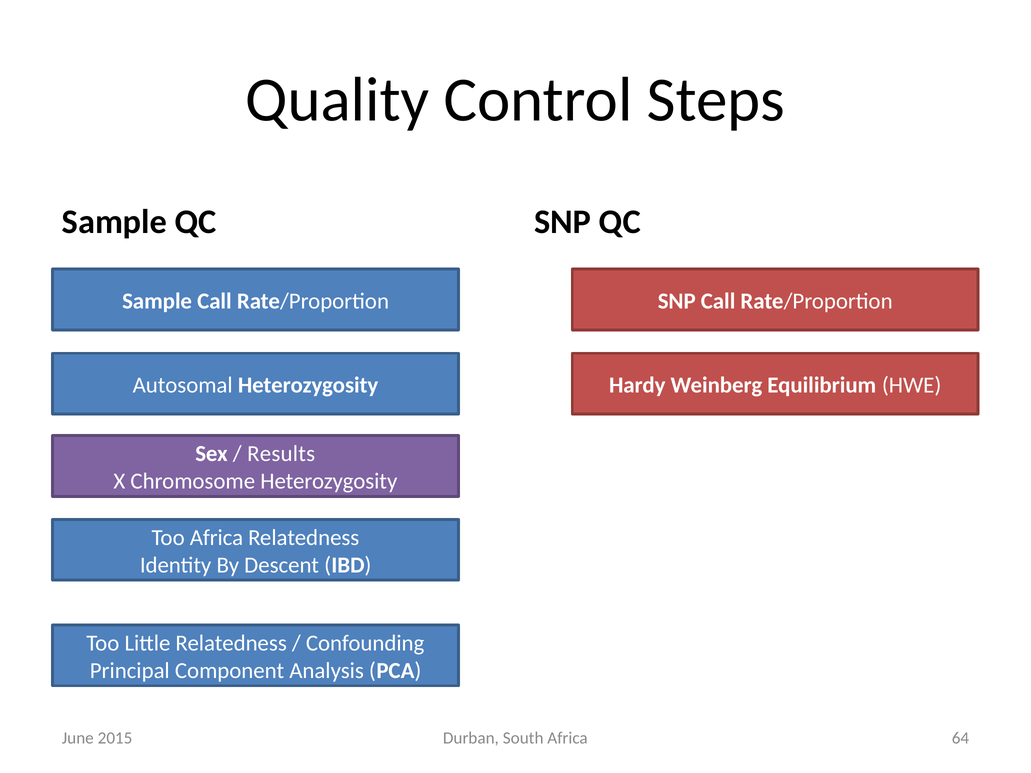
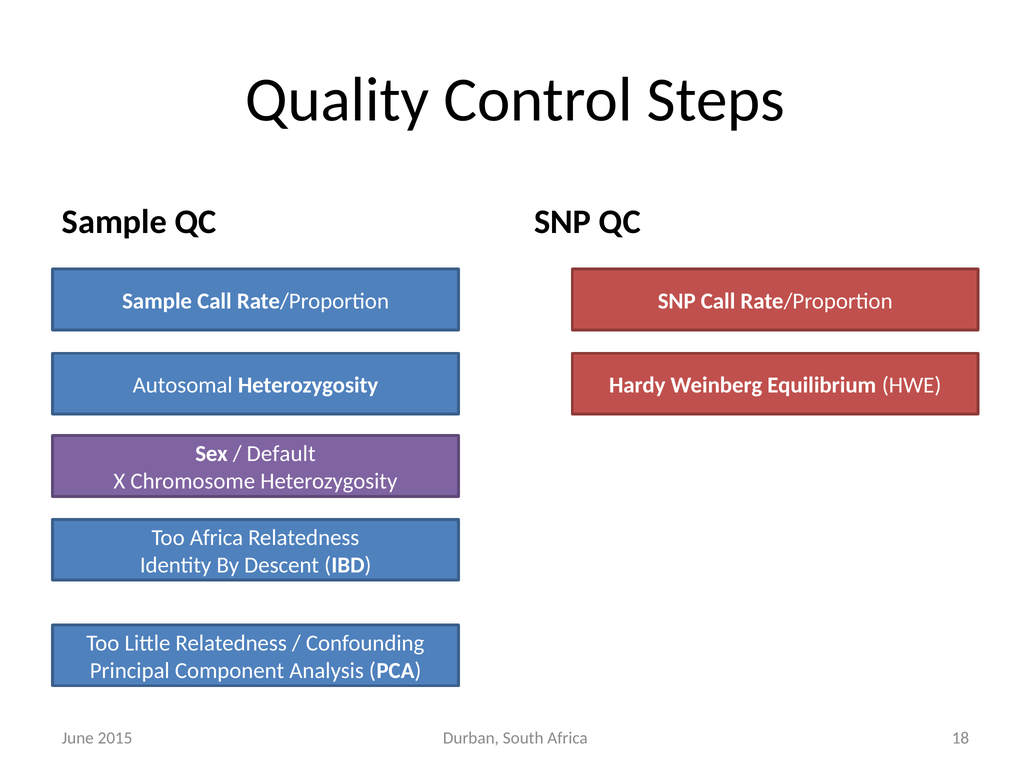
Results: Results -> Default
64: 64 -> 18
